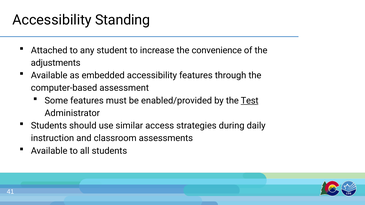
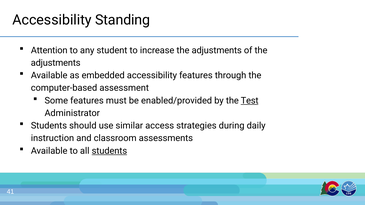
Attached: Attached -> Attention
increase the convenience: convenience -> adjustments
students at (109, 151) underline: none -> present
